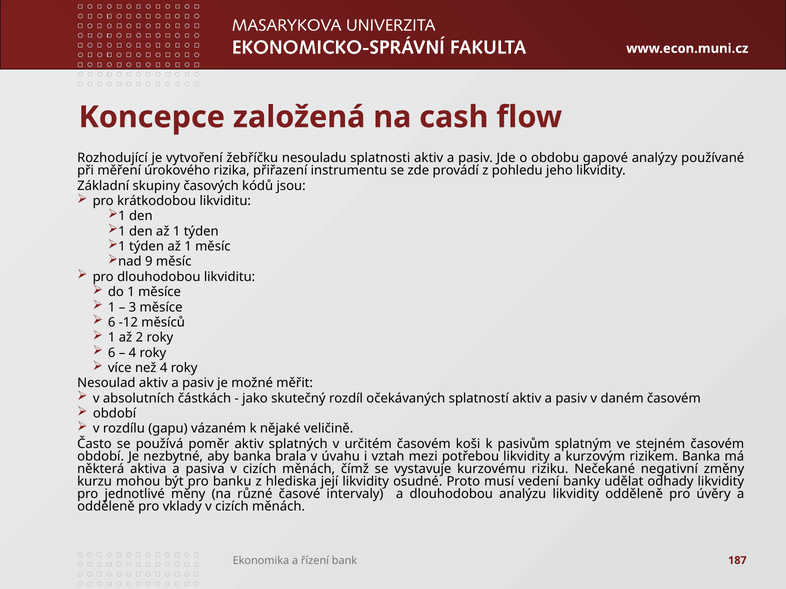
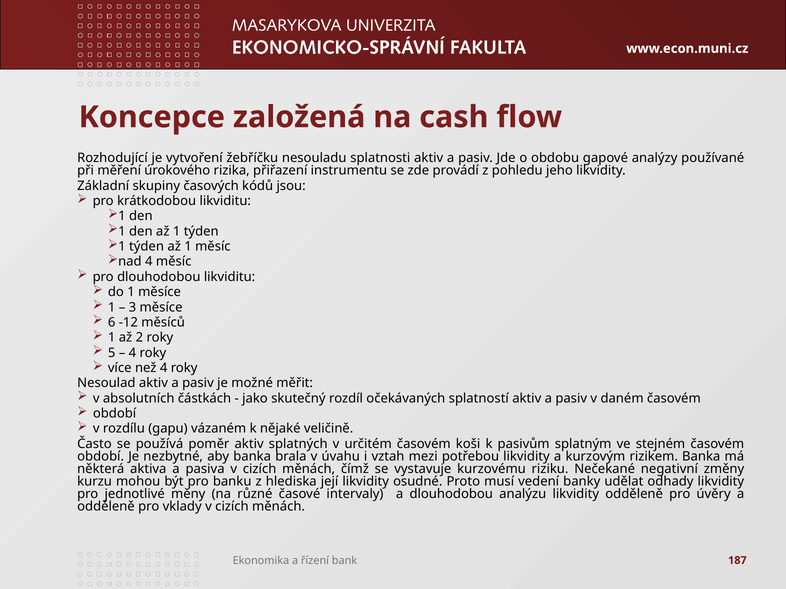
nad 9: 9 -> 4
6 at (112, 353): 6 -> 5
